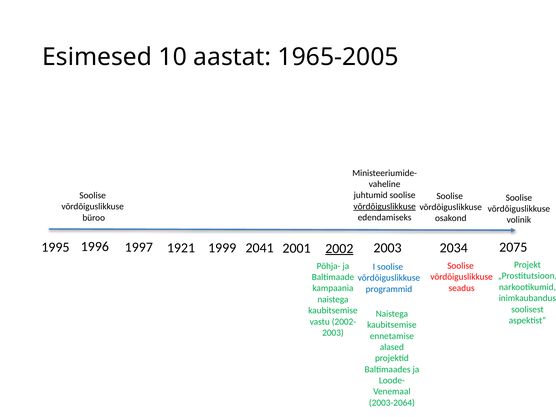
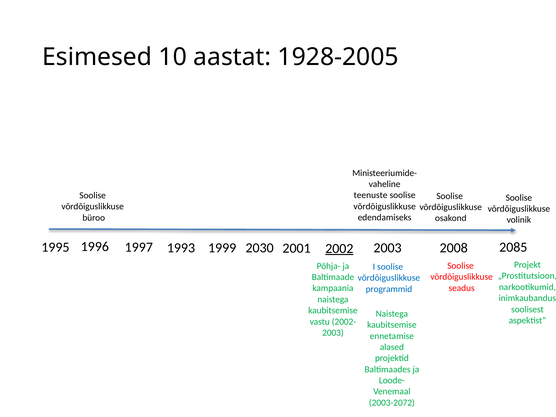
1965-2005: 1965-2005 -> 1928-2005
juhtumid: juhtumid -> teenuste
võrdõiguslikkuse at (385, 206) underline: present -> none
2034: 2034 -> 2008
2075: 2075 -> 2085
1921: 1921 -> 1993
2041: 2041 -> 2030
2003-2064: 2003-2064 -> 2003-2072
